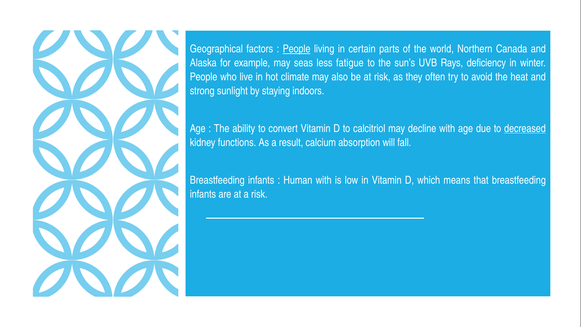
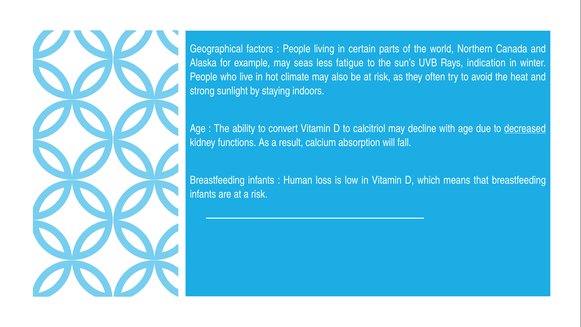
People at (297, 49) underline: present -> none
deficiency: deficiency -> indication
Human with: with -> loss
